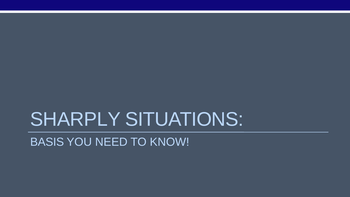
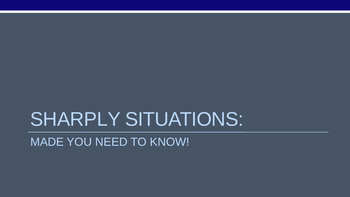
BASIS: BASIS -> MADE
